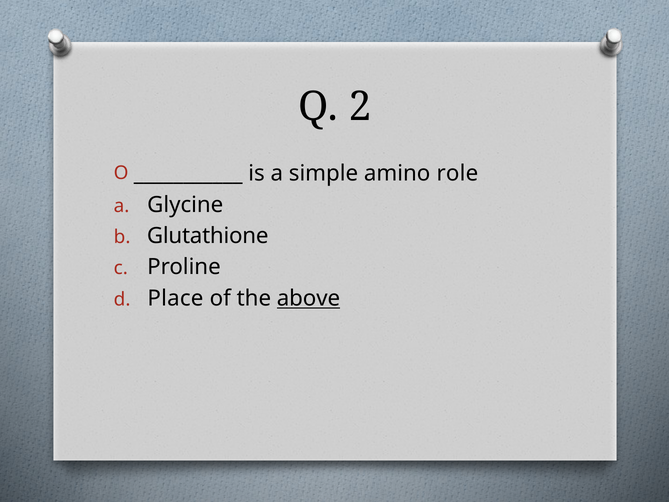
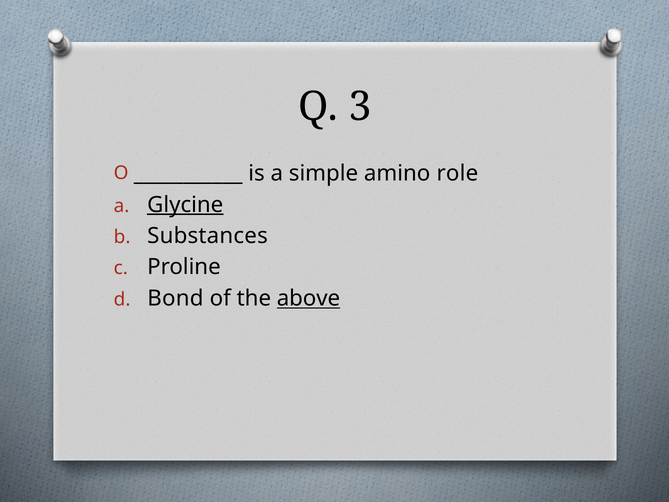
2: 2 -> 3
Glycine underline: none -> present
Glutathione: Glutathione -> Substances
Place: Place -> Bond
